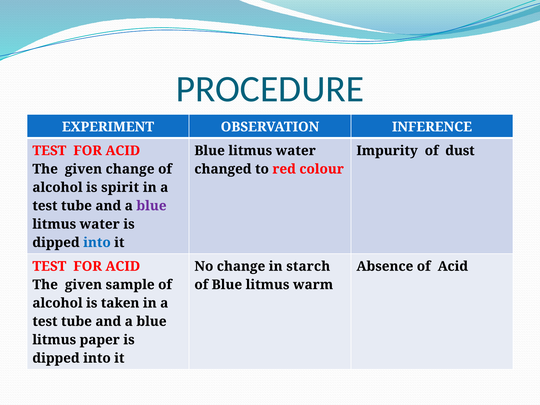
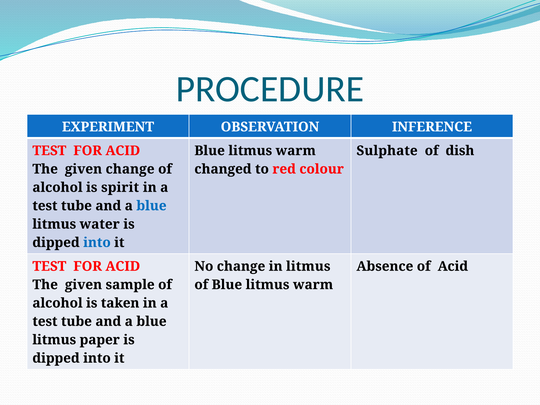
water at (296, 151): water -> warm
Impurity: Impurity -> Sulphate
dust: dust -> dish
blue at (151, 206) colour: purple -> blue
in starch: starch -> litmus
